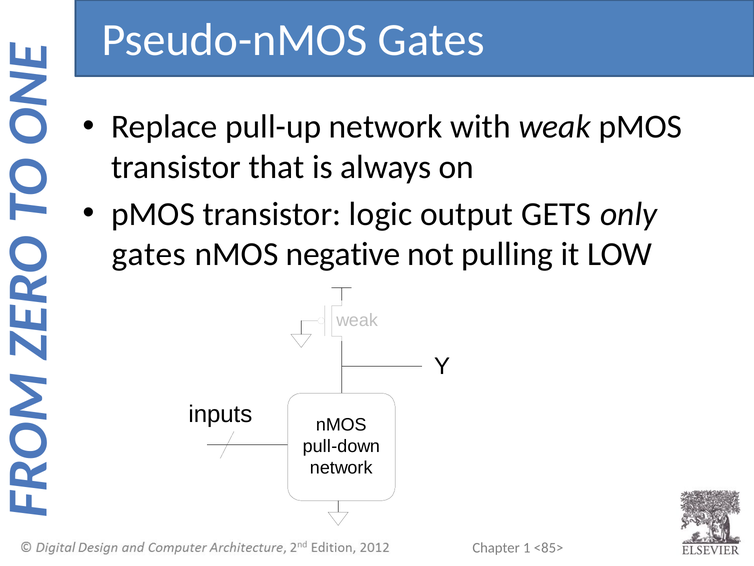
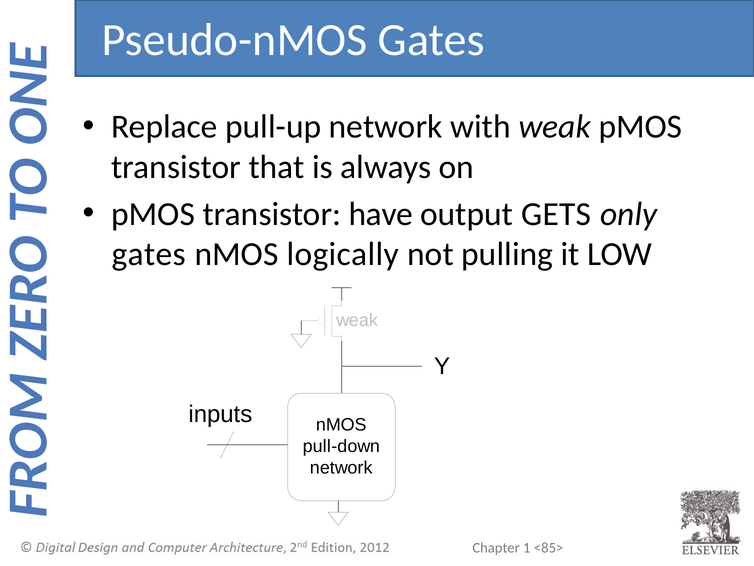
logic: logic -> have
negative: negative -> logically
